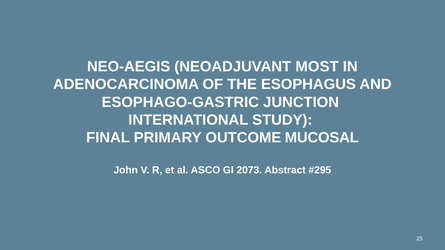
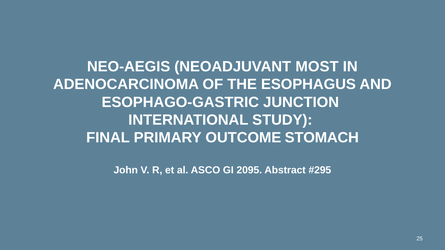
MUCOSAL: MUCOSAL -> STOMACH
2073: 2073 -> 2095
